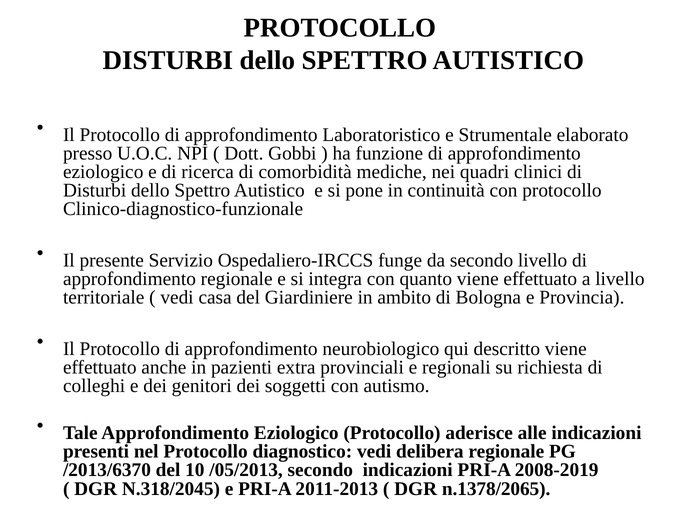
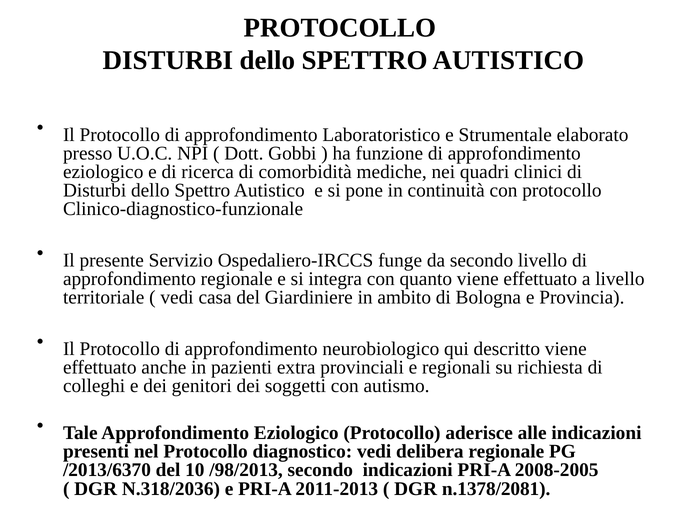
/05/2013: /05/2013 -> /98/2013
2008-2019: 2008-2019 -> 2008-2005
N.318/2045: N.318/2045 -> N.318/2036
n.1378/2065: n.1378/2065 -> n.1378/2081
